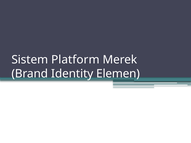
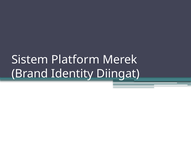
Elemen: Elemen -> Diingat
